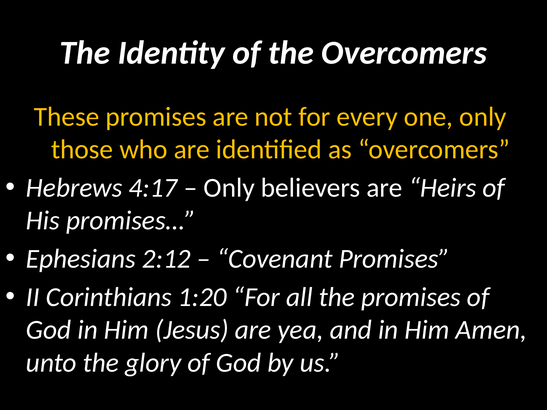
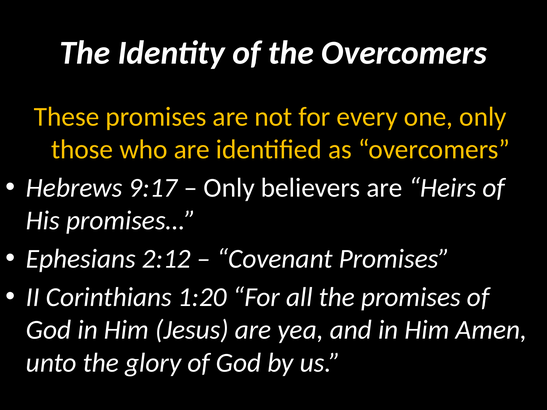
4:17: 4:17 -> 9:17
